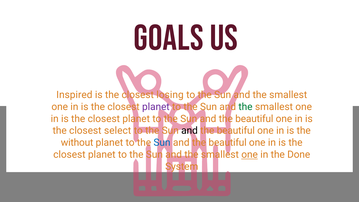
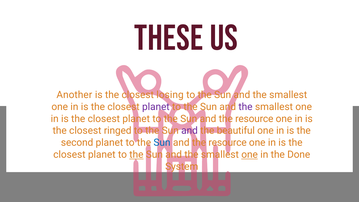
GOALS: GOALS -> THESE
Inspired: Inspired -> Another
the at (246, 107) colour: green -> purple
beautiful at (254, 119): beautiful -> resource
select: select -> ringed
and at (190, 131) colour: black -> purple
without: without -> second
beautiful at (228, 143): beautiful -> resource
the at (136, 155) underline: none -> present
